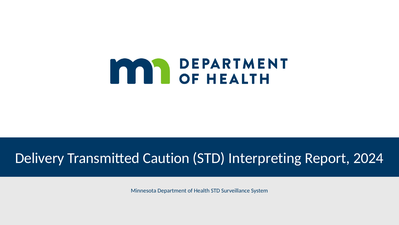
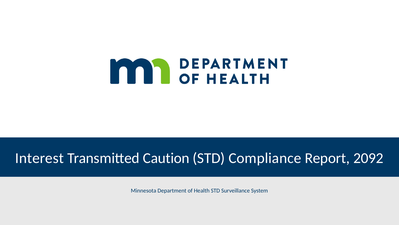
Delivery: Delivery -> Interest
Interpreting: Interpreting -> Compliance
2024: 2024 -> 2092
